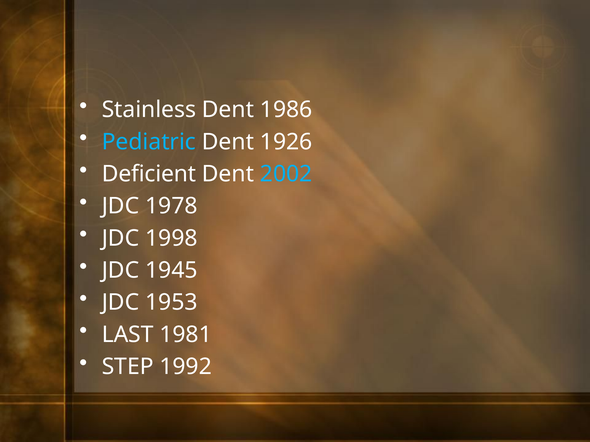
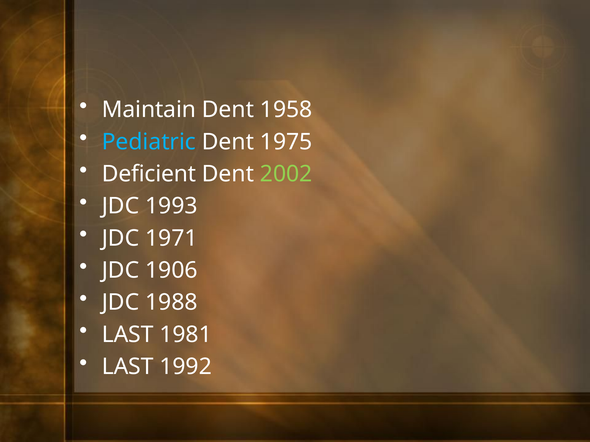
Stainless: Stainless -> Maintain
1986: 1986 -> 1958
1926: 1926 -> 1975
2002 colour: light blue -> light green
1978: 1978 -> 1993
1998: 1998 -> 1971
1945: 1945 -> 1906
1953: 1953 -> 1988
STEP at (128, 367): STEP -> LAST
